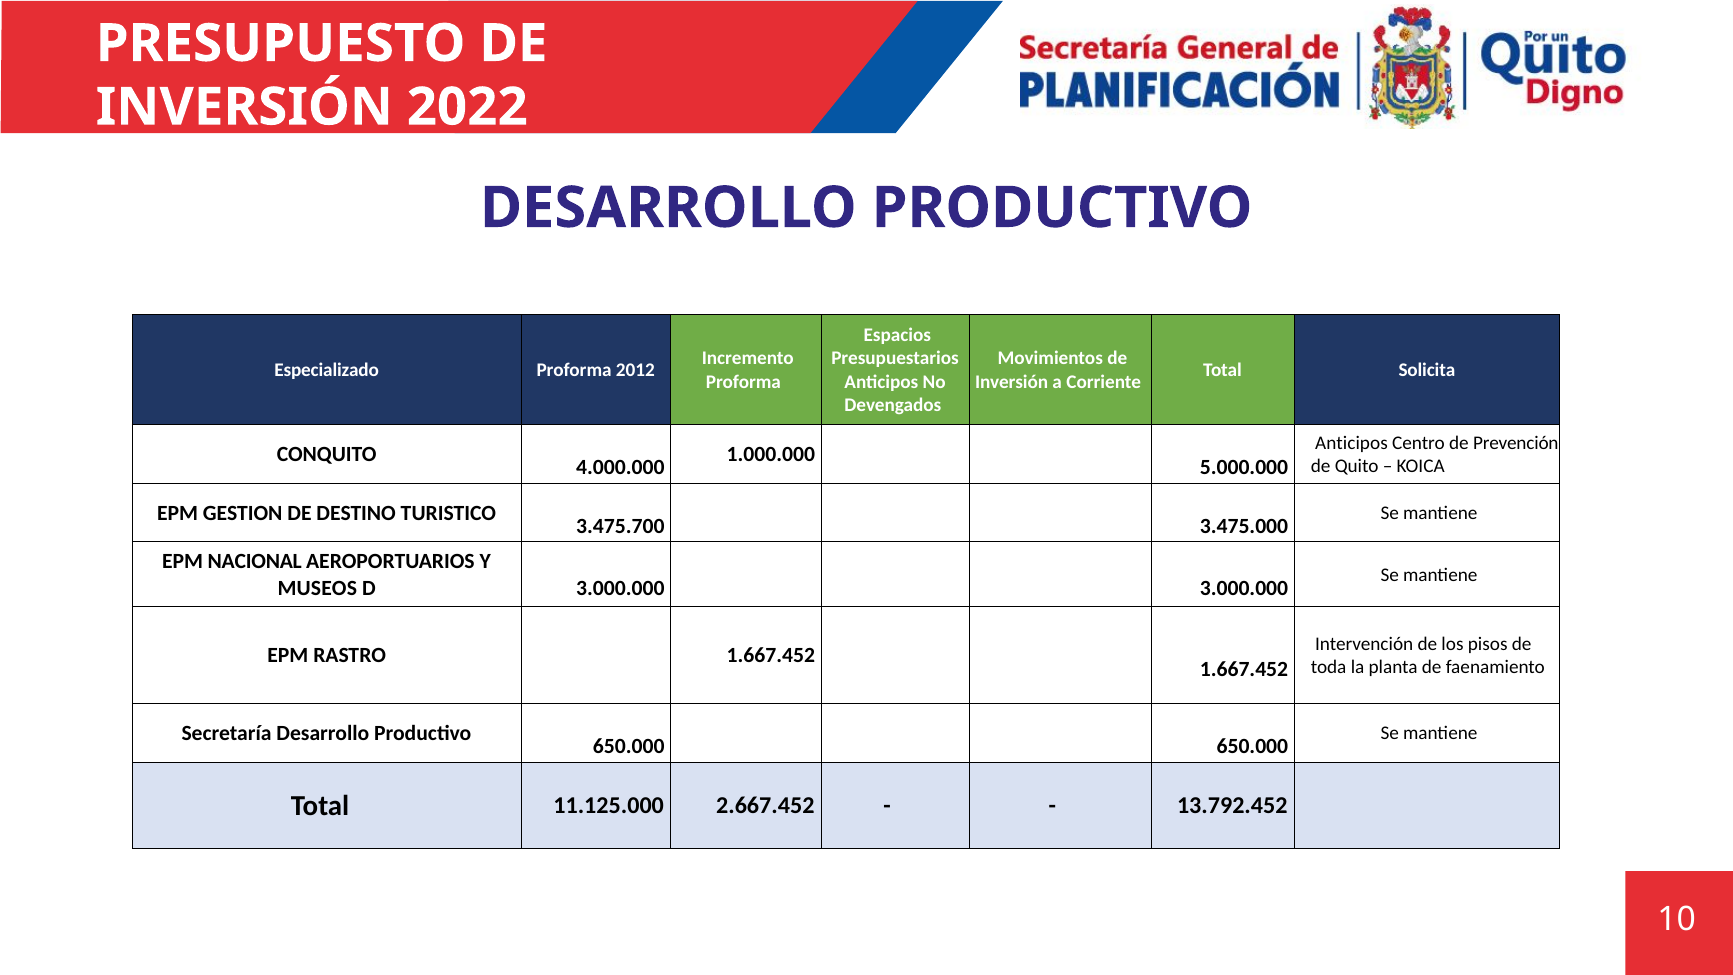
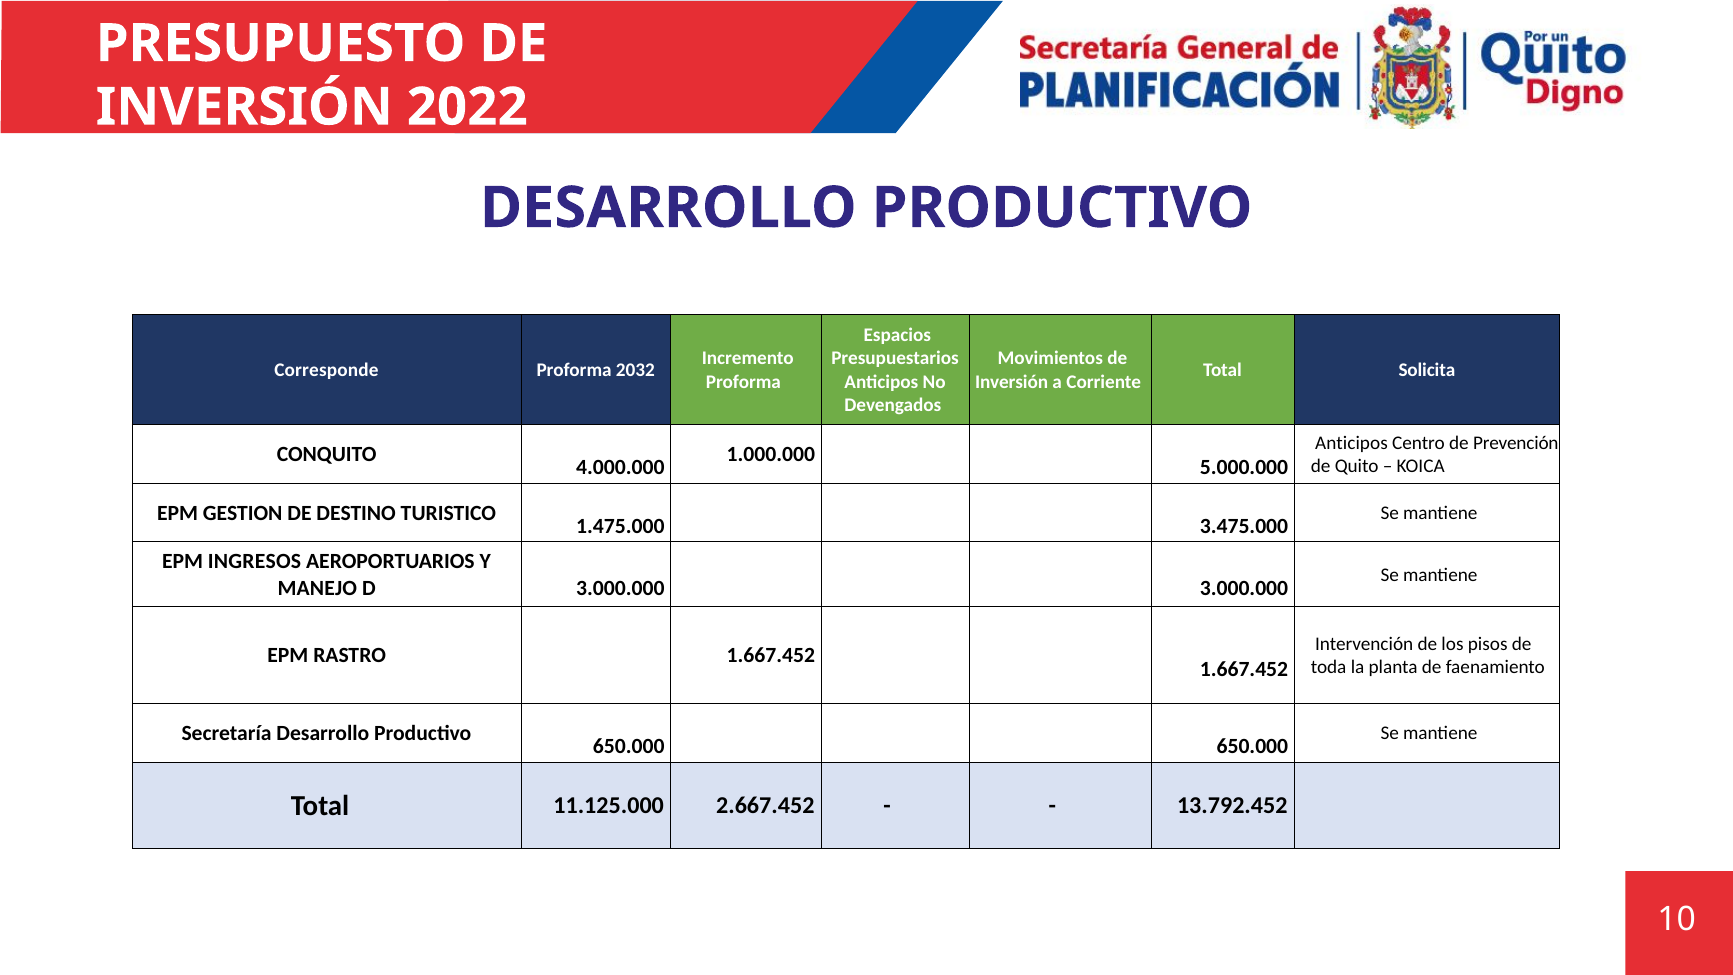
Especializado: Especializado -> Corresponde
2012: 2012 -> 2032
3.475.700: 3.475.700 -> 1.475.000
NACIONAL: NACIONAL -> INGRESOS
MUSEOS: MUSEOS -> MANEJO
